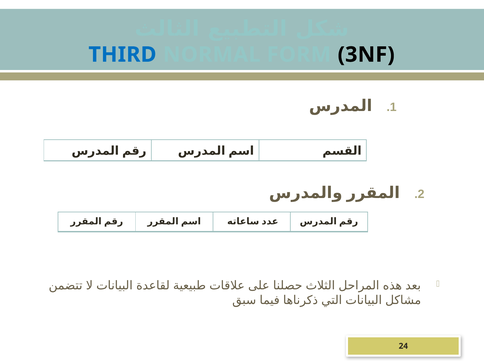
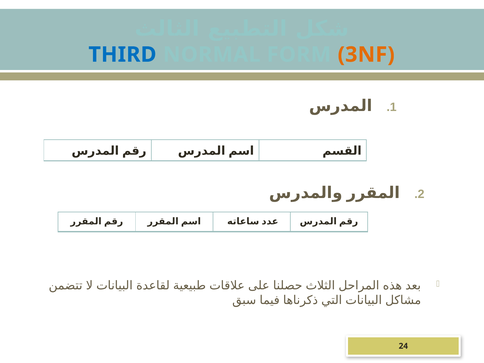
3NF colour: black -> orange
